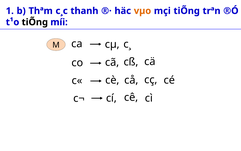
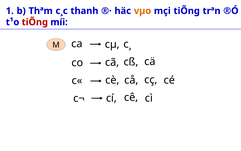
tiÕng at (35, 22) colour: black -> red
